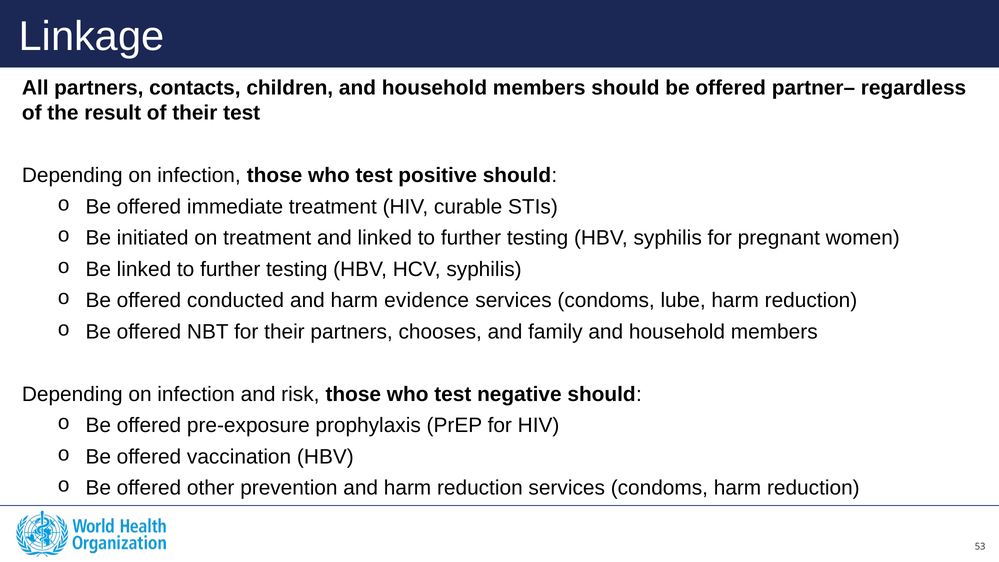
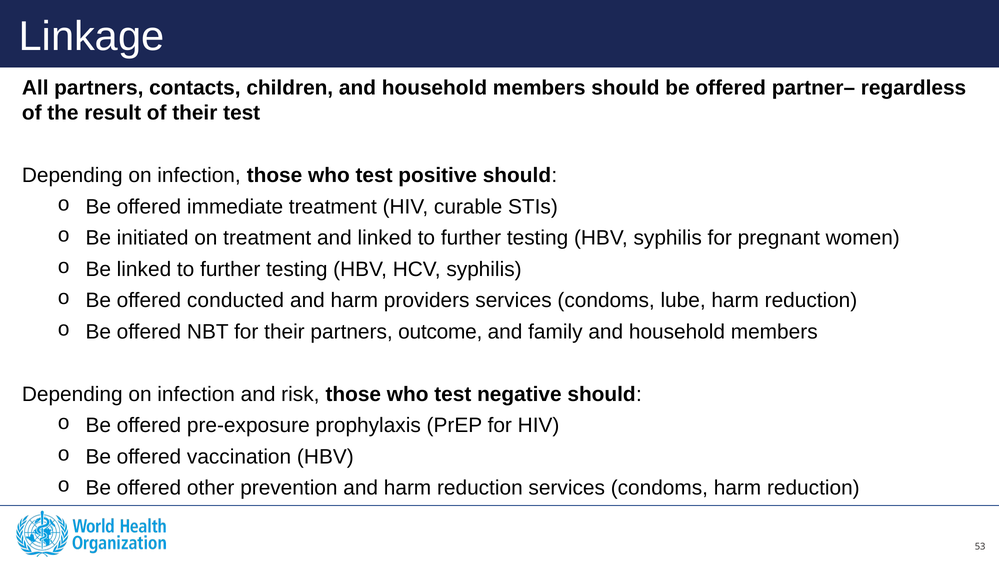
evidence: evidence -> providers
chooses: chooses -> outcome
